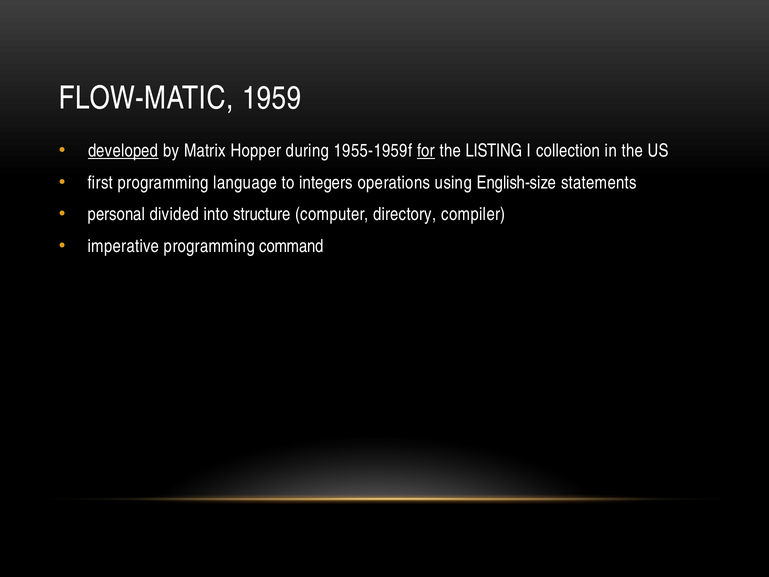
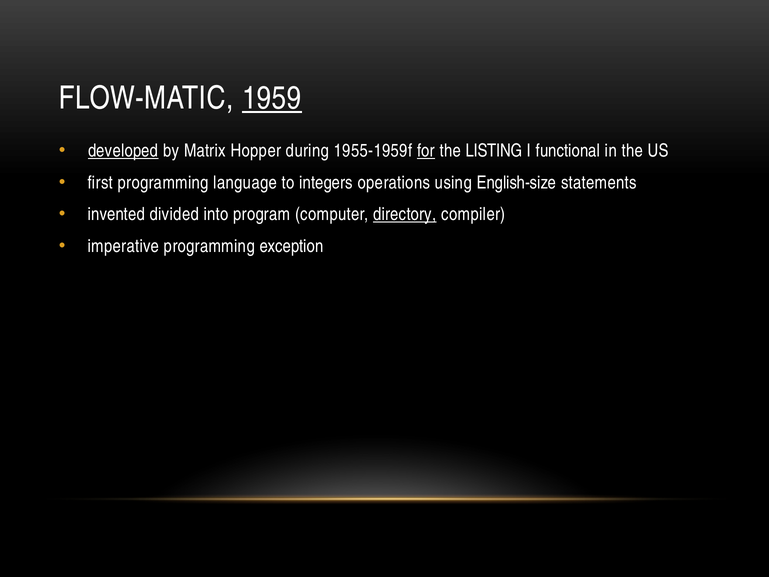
1959 underline: none -> present
collection: collection -> functional
personal: personal -> invented
structure: structure -> program
directory underline: none -> present
command: command -> exception
